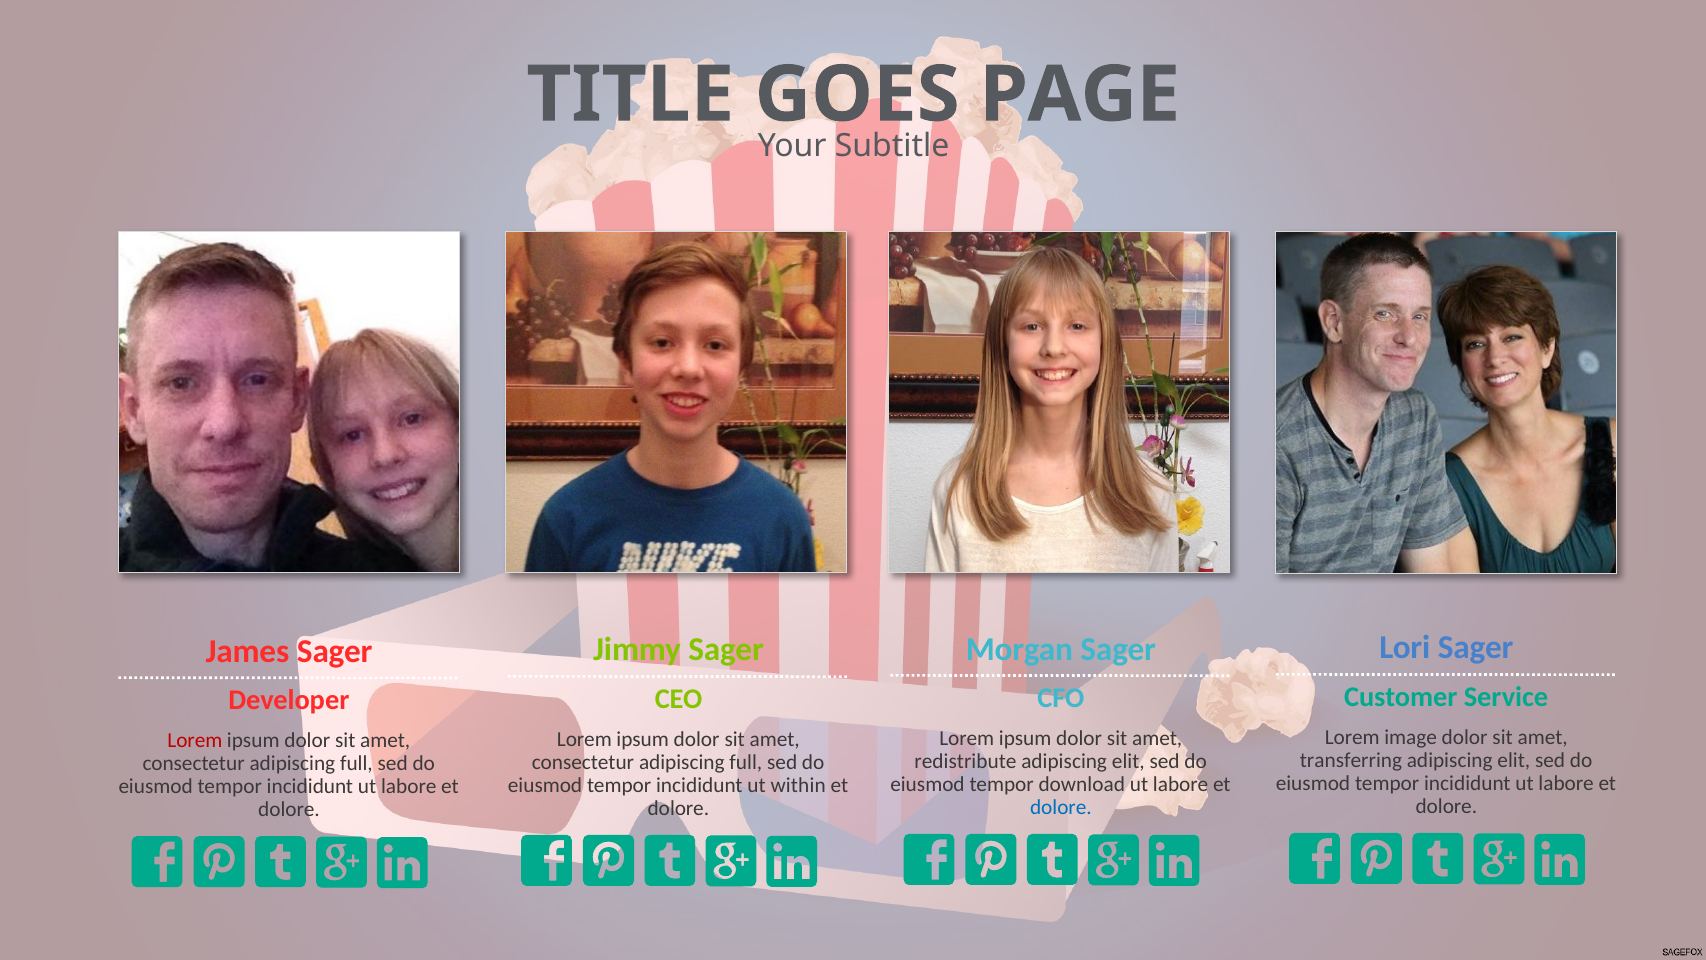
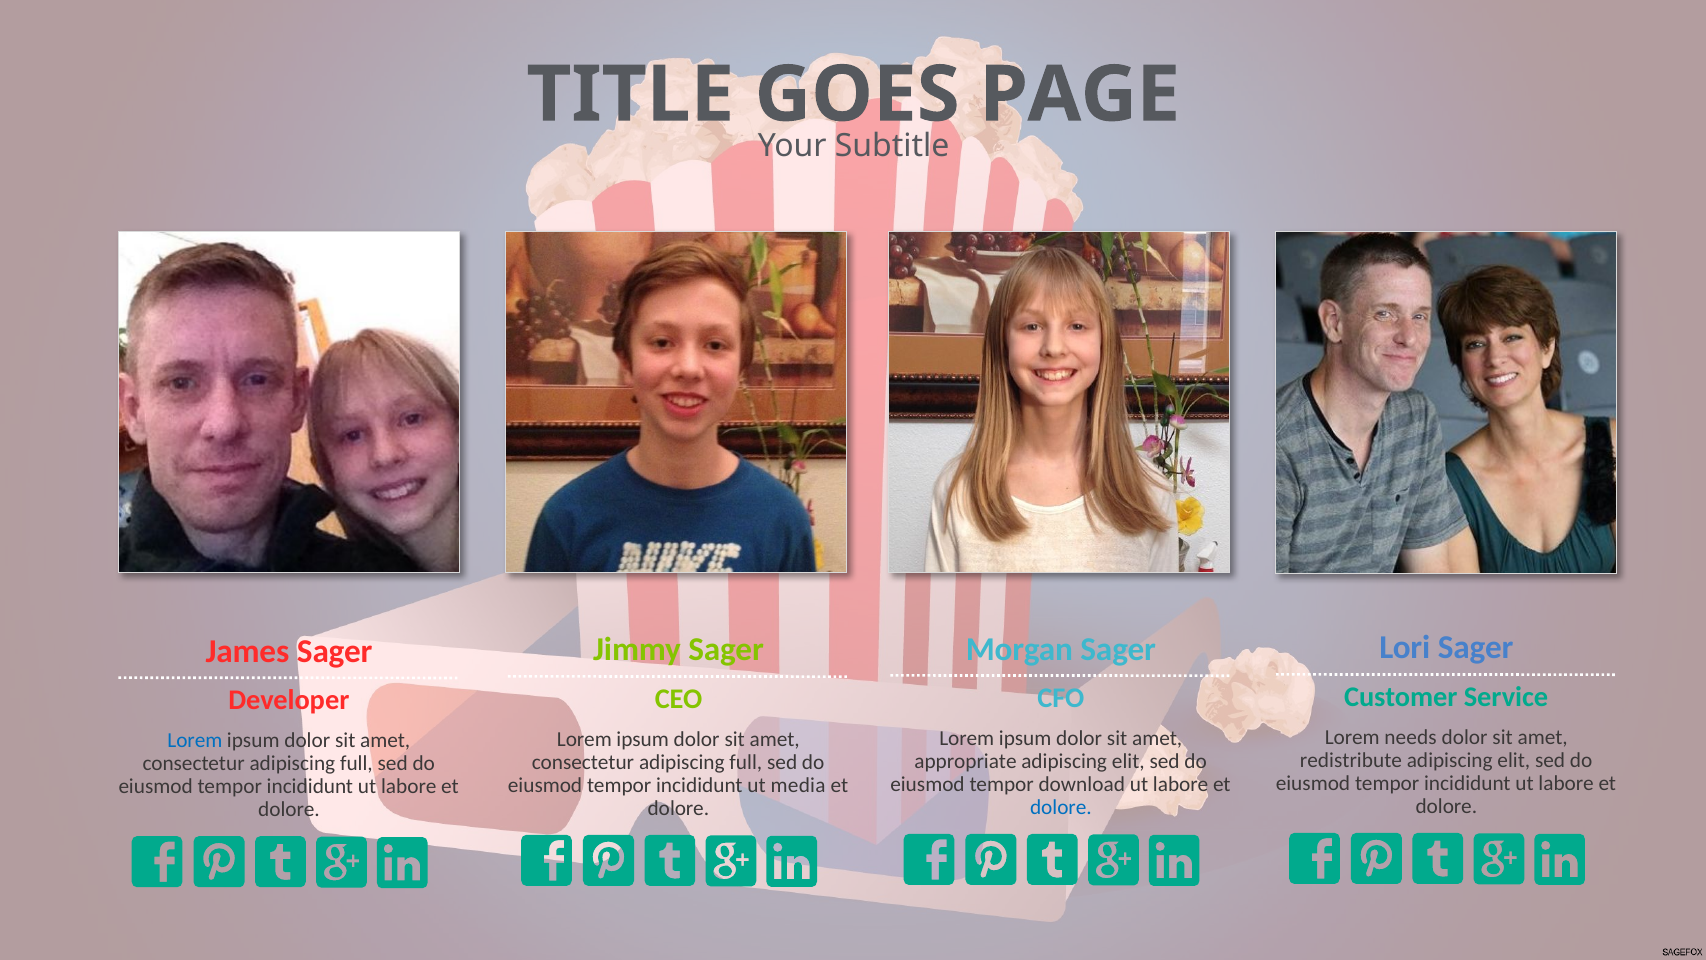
image: image -> needs
Lorem at (195, 740) colour: red -> blue
transferring: transferring -> redistribute
redistribute: redistribute -> appropriate
within: within -> media
